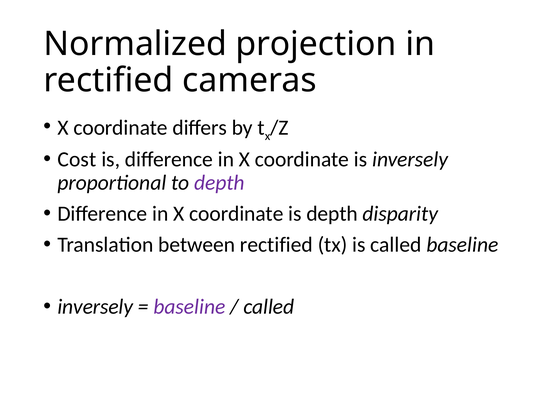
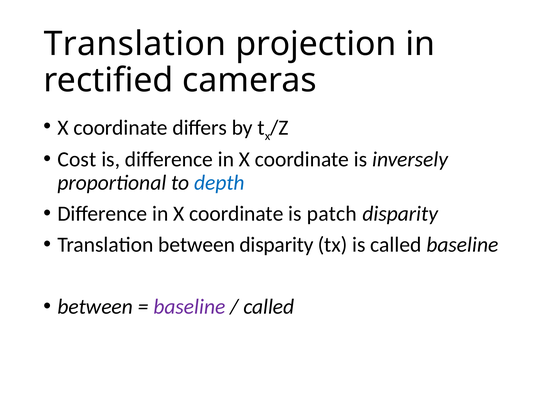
Normalized at (135, 44): Normalized -> Translation
depth at (219, 182) colour: purple -> blue
is depth: depth -> patch
between rectified: rectified -> disparity
inversely at (95, 306): inversely -> between
